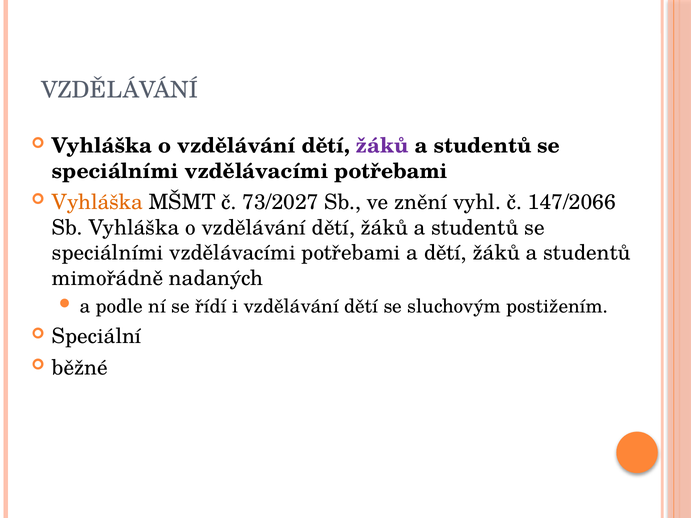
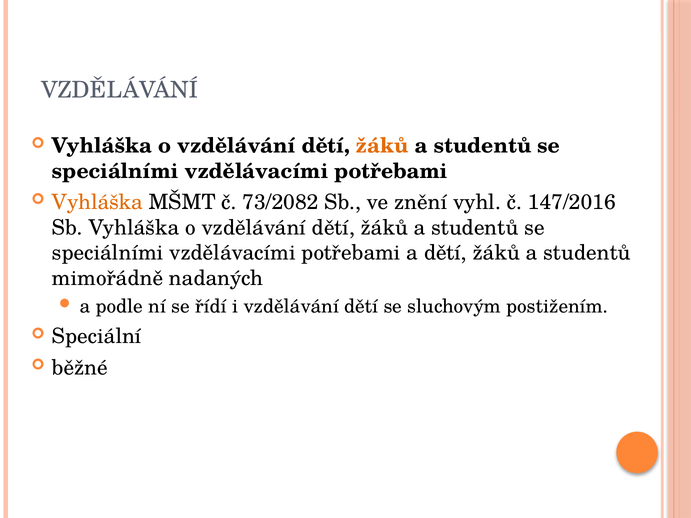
žáků at (382, 146) colour: purple -> orange
73/2027: 73/2027 -> 73/2082
147/2066: 147/2066 -> 147/2016
